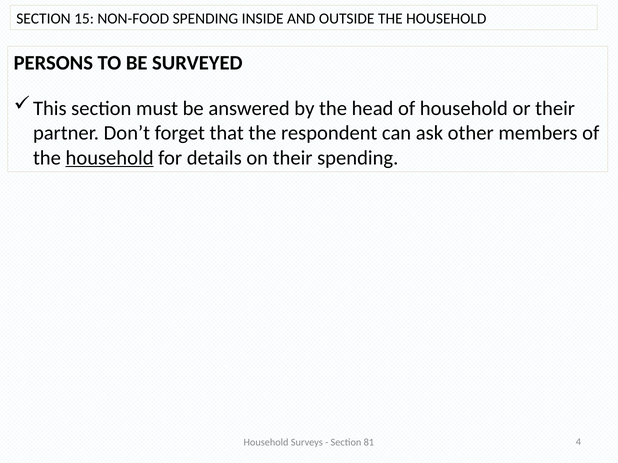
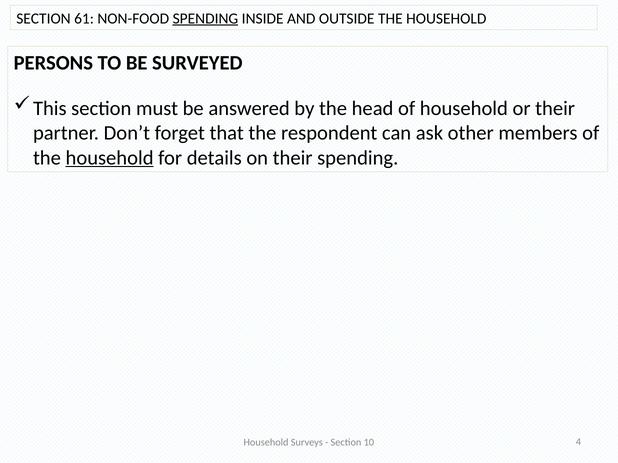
15: 15 -> 61
SPENDING at (205, 19) underline: none -> present
81: 81 -> 10
